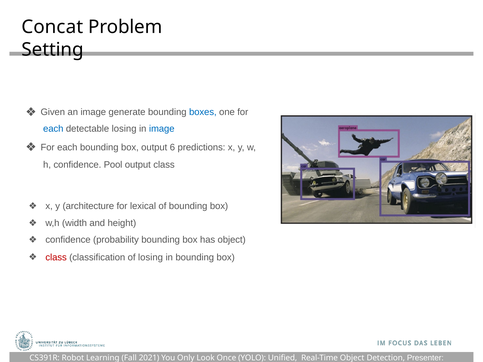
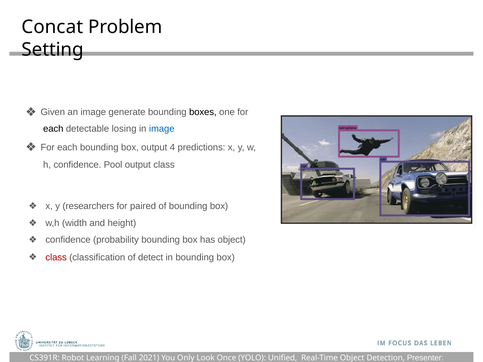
boxes colour: blue -> black
each at (53, 129) colour: blue -> black
6: 6 -> 4
architecture: architecture -> researchers
lexical: lexical -> paired
of losing: losing -> detect
